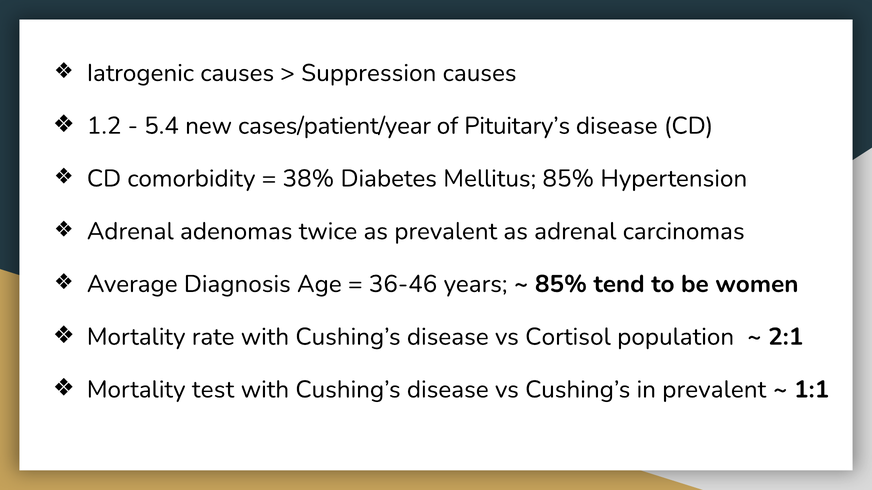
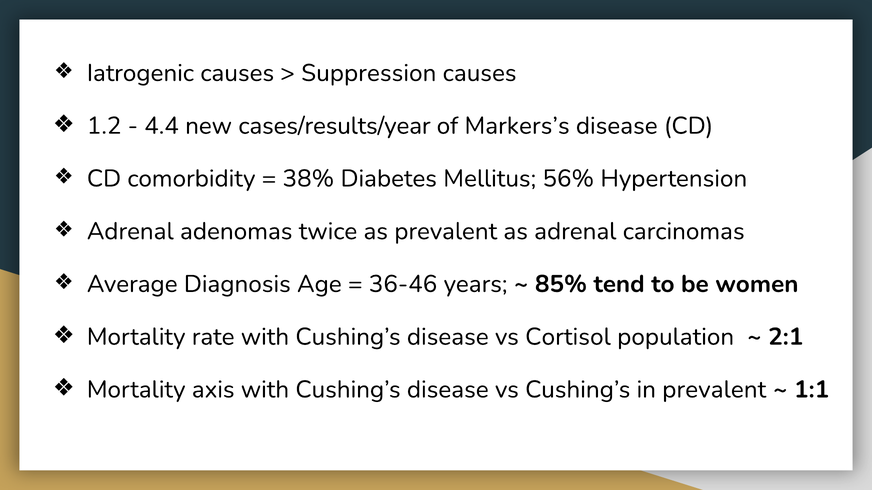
5.4: 5.4 -> 4.4
cases/patient/year: cases/patient/year -> cases/results/year
Pituitary’s: Pituitary’s -> Markers’s
Mellitus 85%: 85% -> 56%
test: test -> axis
